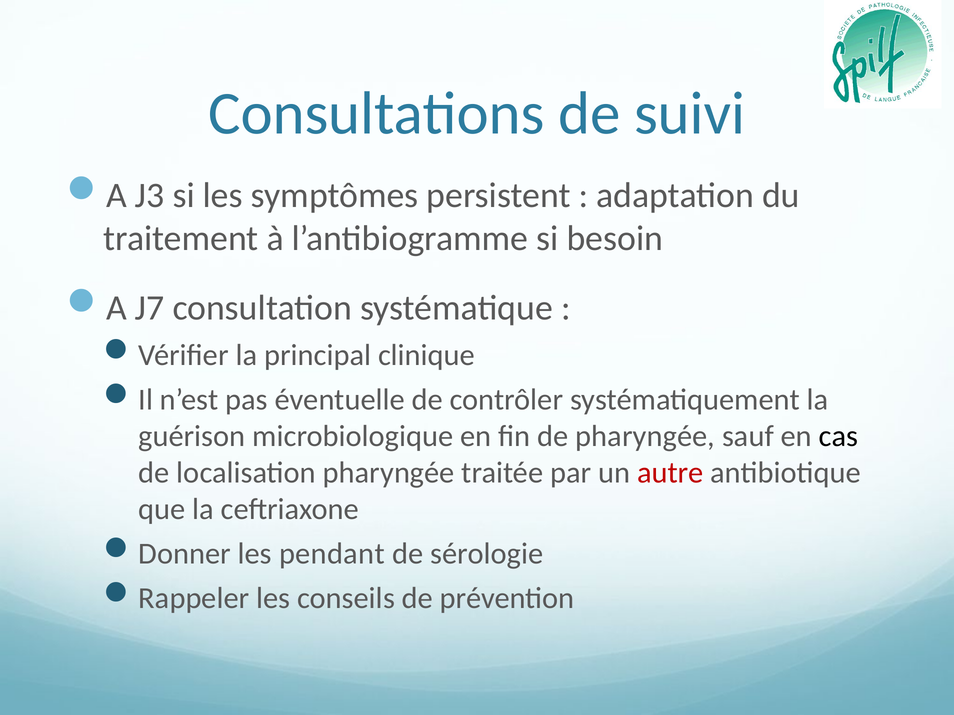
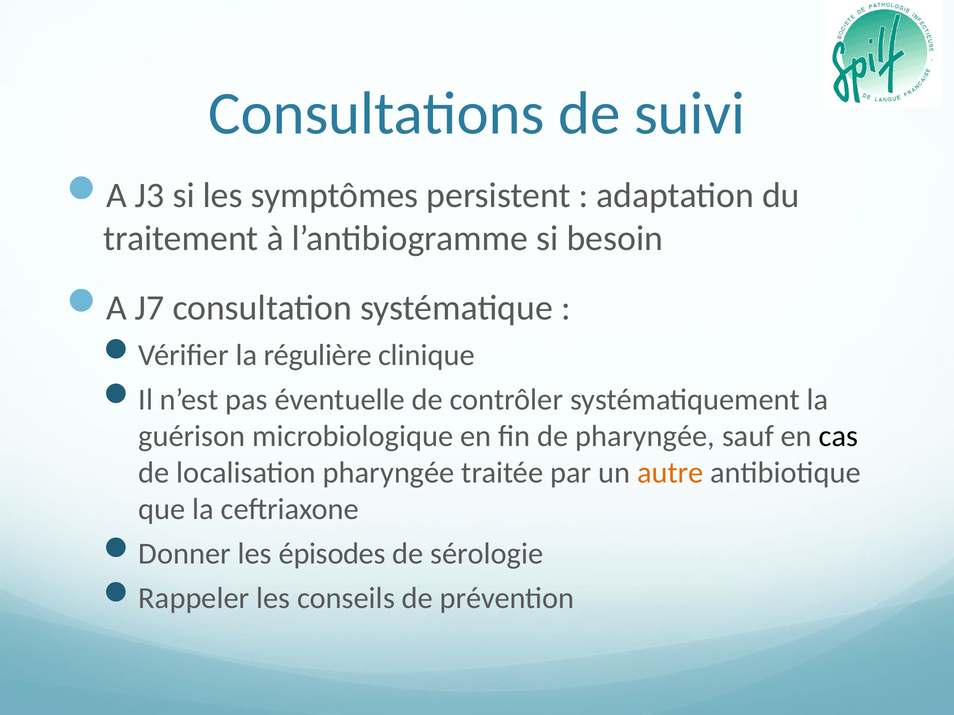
principal: principal -> régulière
autre colour: red -> orange
pendant: pendant -> épisodes
